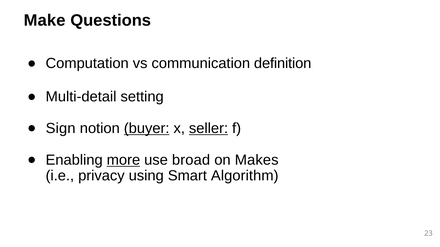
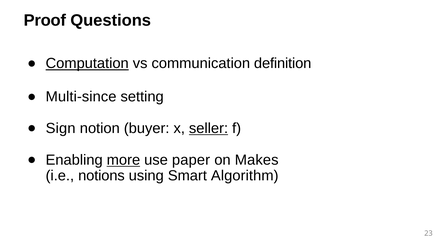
Make: Make -> Proof
Computation underline: none -> present
Multi-detail: Multi-detail -> Multi-since
buyer underline: present -> none
broad: broad -> paper
privacy: privacy -> notions
